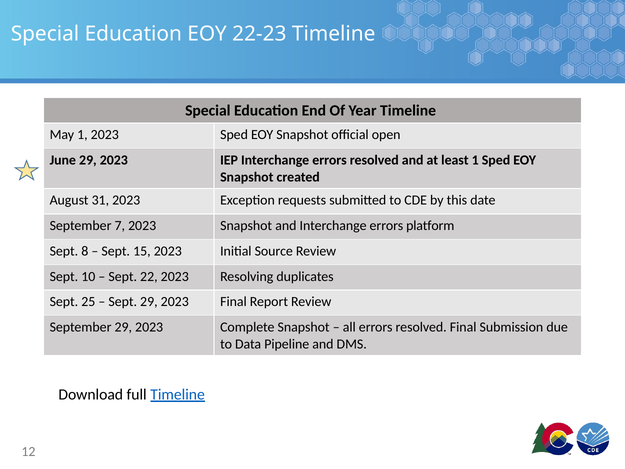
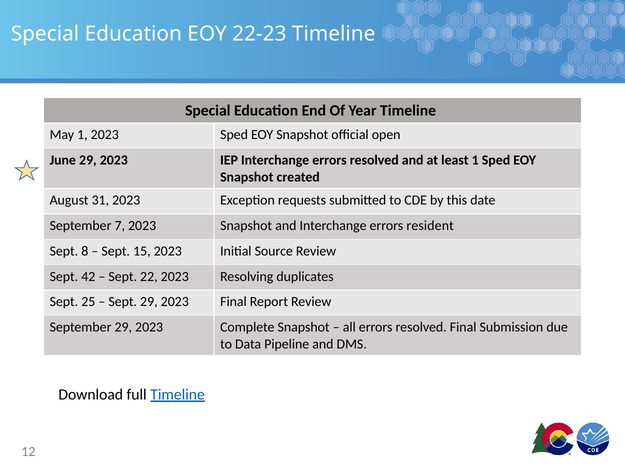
platform: platform -> resident
10: 10 -> 42
